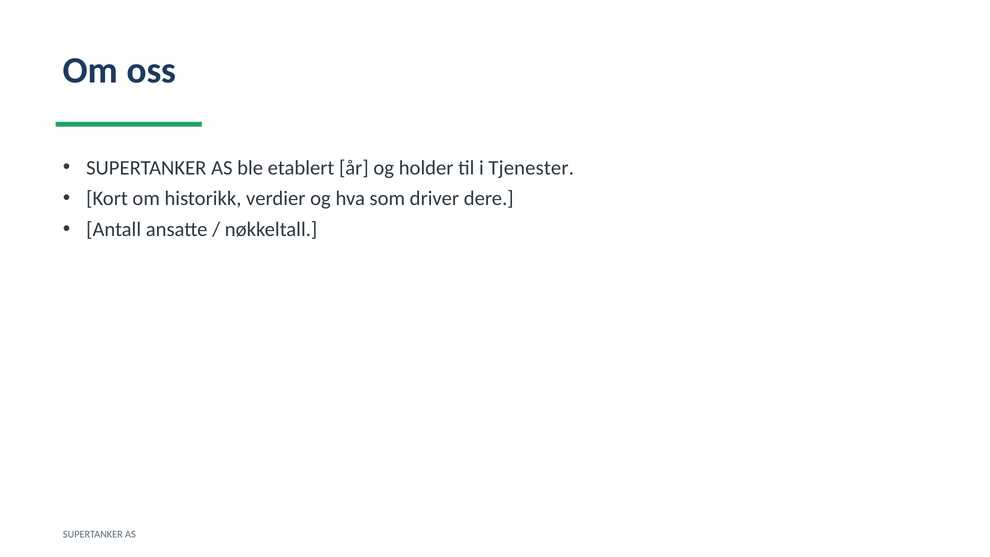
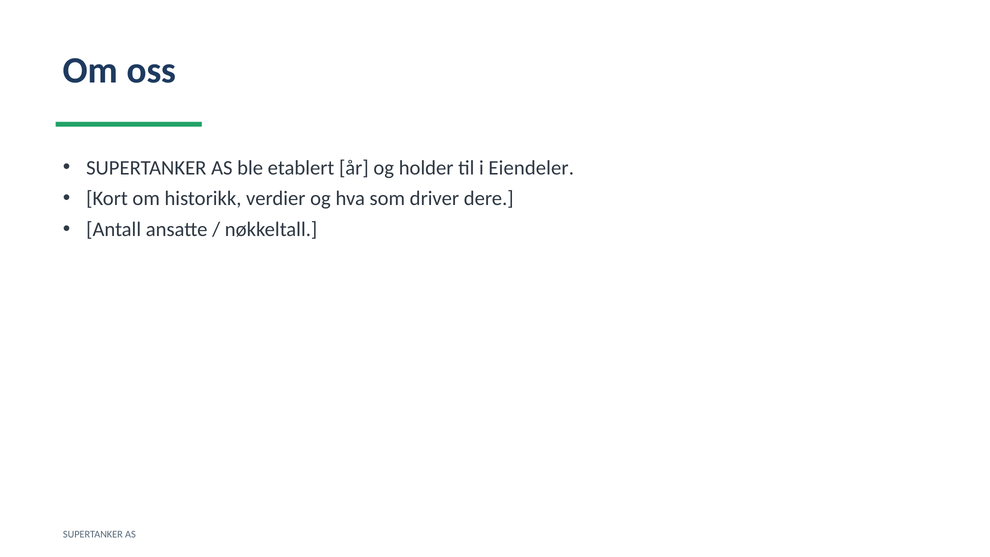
Tjenester: Tjenester -> Eiendeler
